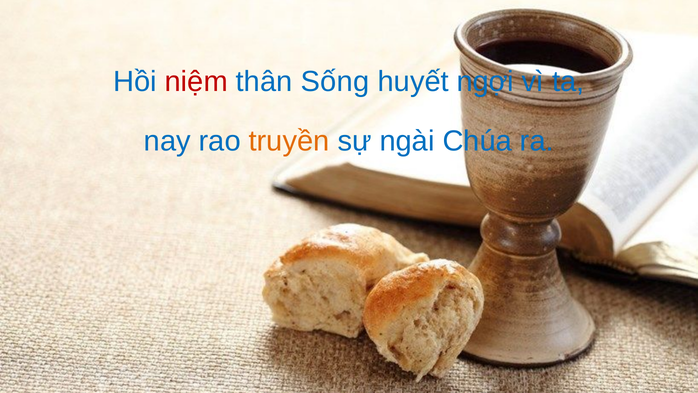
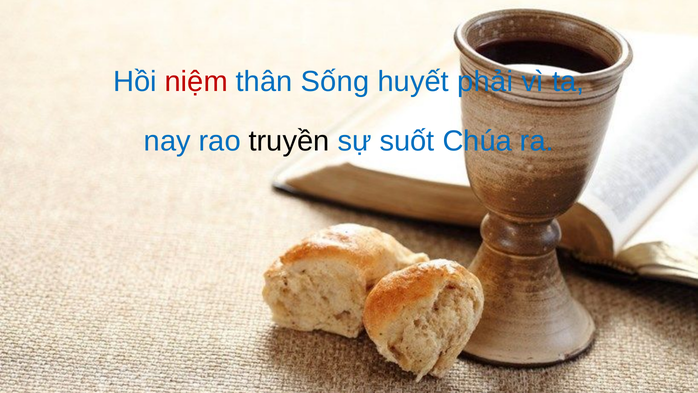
ngợi: ngợi -> phải
truyền colour: orange -> black
ngài: ngài -> suốt
